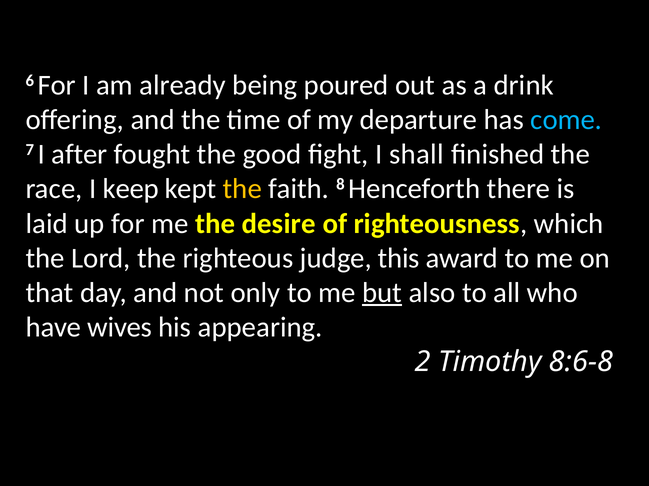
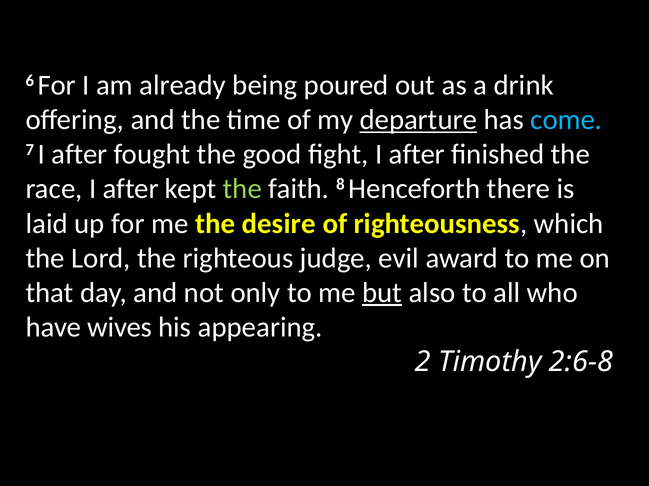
departure underline: none -> present
fight I shall: shall -> after
race I keep: keep -> after
the at (242, 189) colour: yellow -> light green
this: this -> evil
8:6-8: 8:6-8 -> 2:6-8
